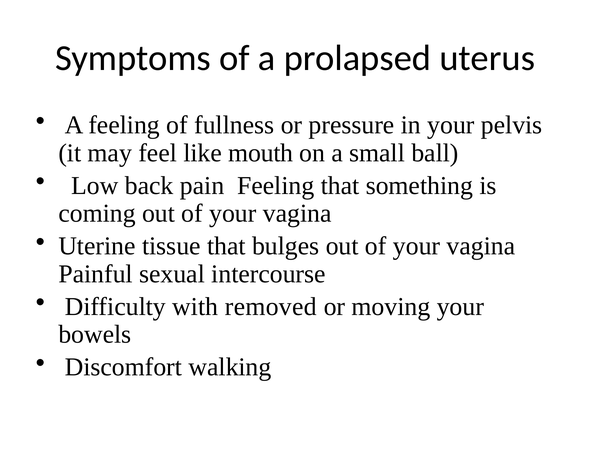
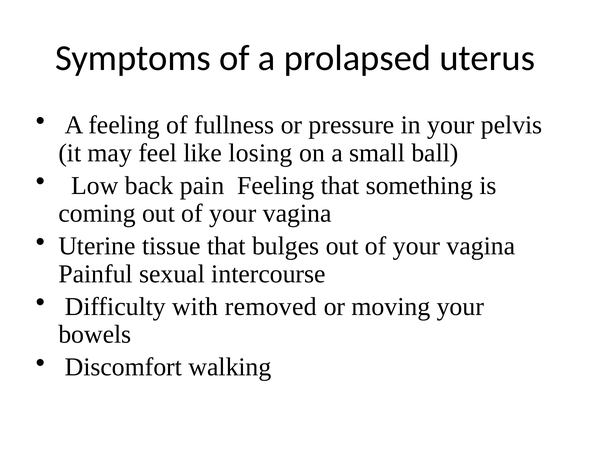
mouth: mouth -> losing
